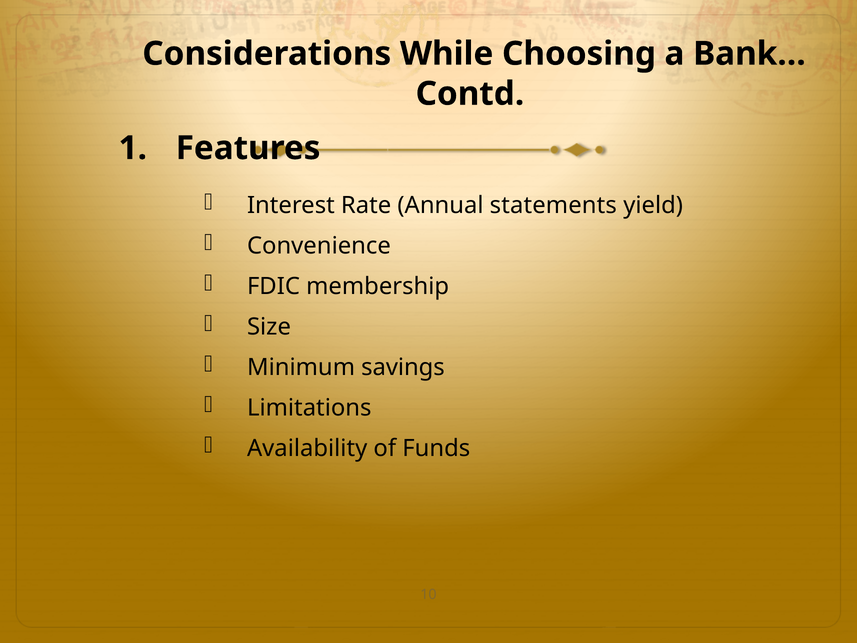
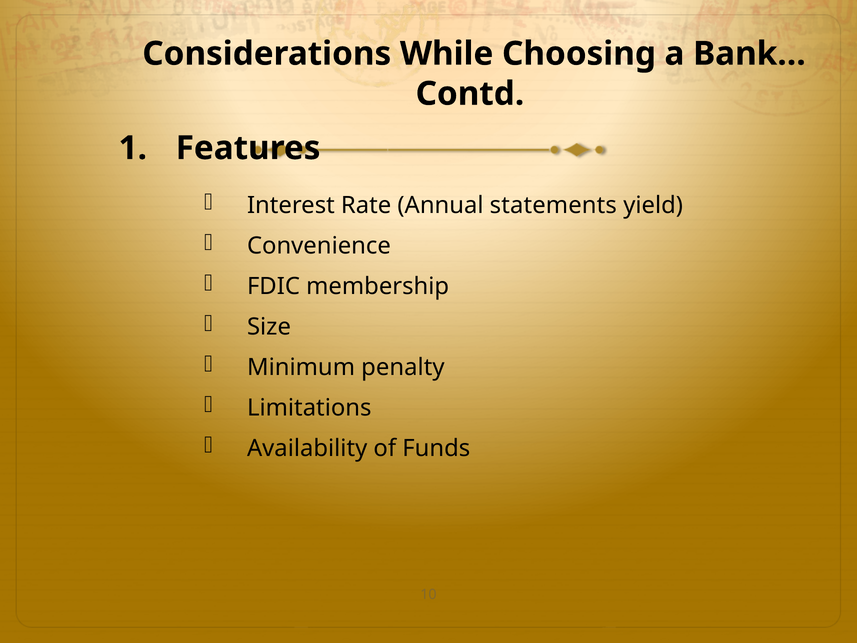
savings: savings -> penalty
